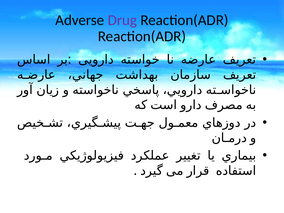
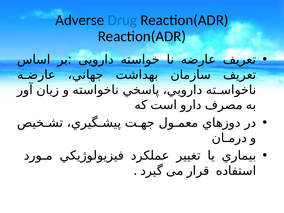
Drug colour: purple -> blue
